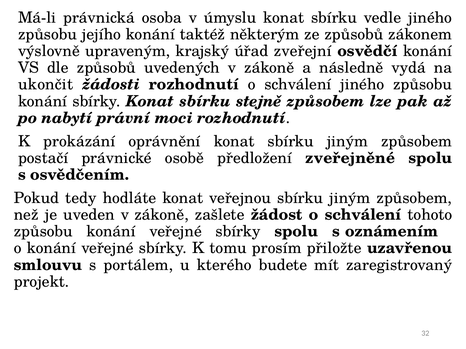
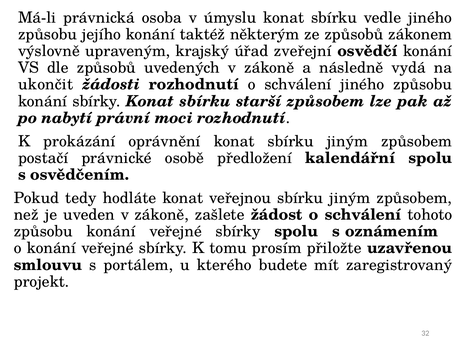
stejně: stejně -> starší
zveřejněné: zveřejněné -> kalendářní
